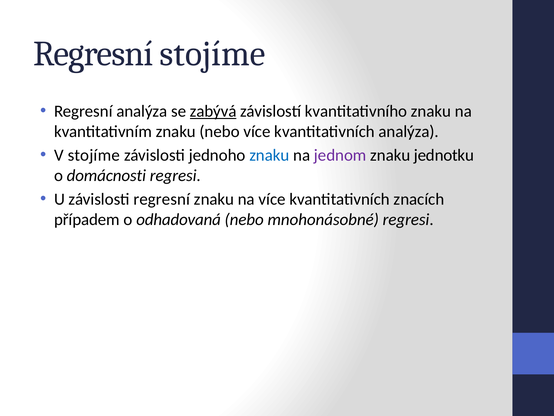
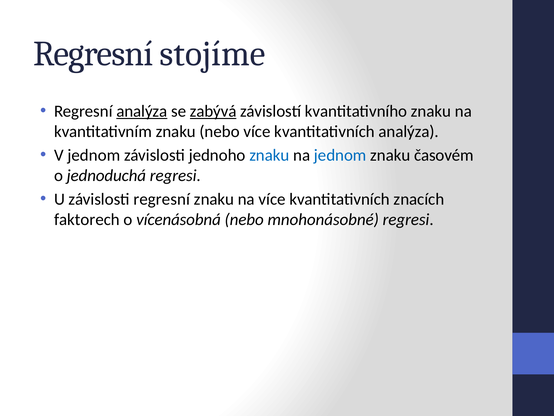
analýza at (142, 111) underline: none -> present
V stojíme: stojíme -> jednom
jednom at (340, 155) colour: purple -> blue
jednotku: jednotku -> časovém
domácnosti: domácnosti -> jednoduchá
případem: případem -> faktorech
odhadovaná: odhadovaná -> vícenásobná
